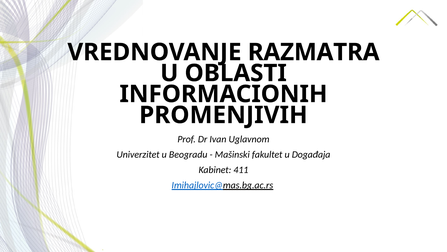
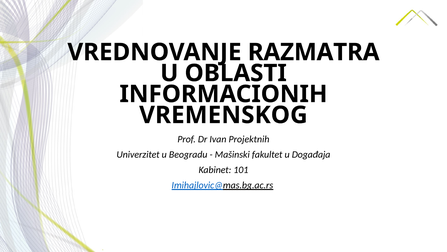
PROMENJIVIH: PROMENJIVIH -> VREMENSKOG
Uglavnom: Uglavnom -> Projektnih
411: 411 -> 101
